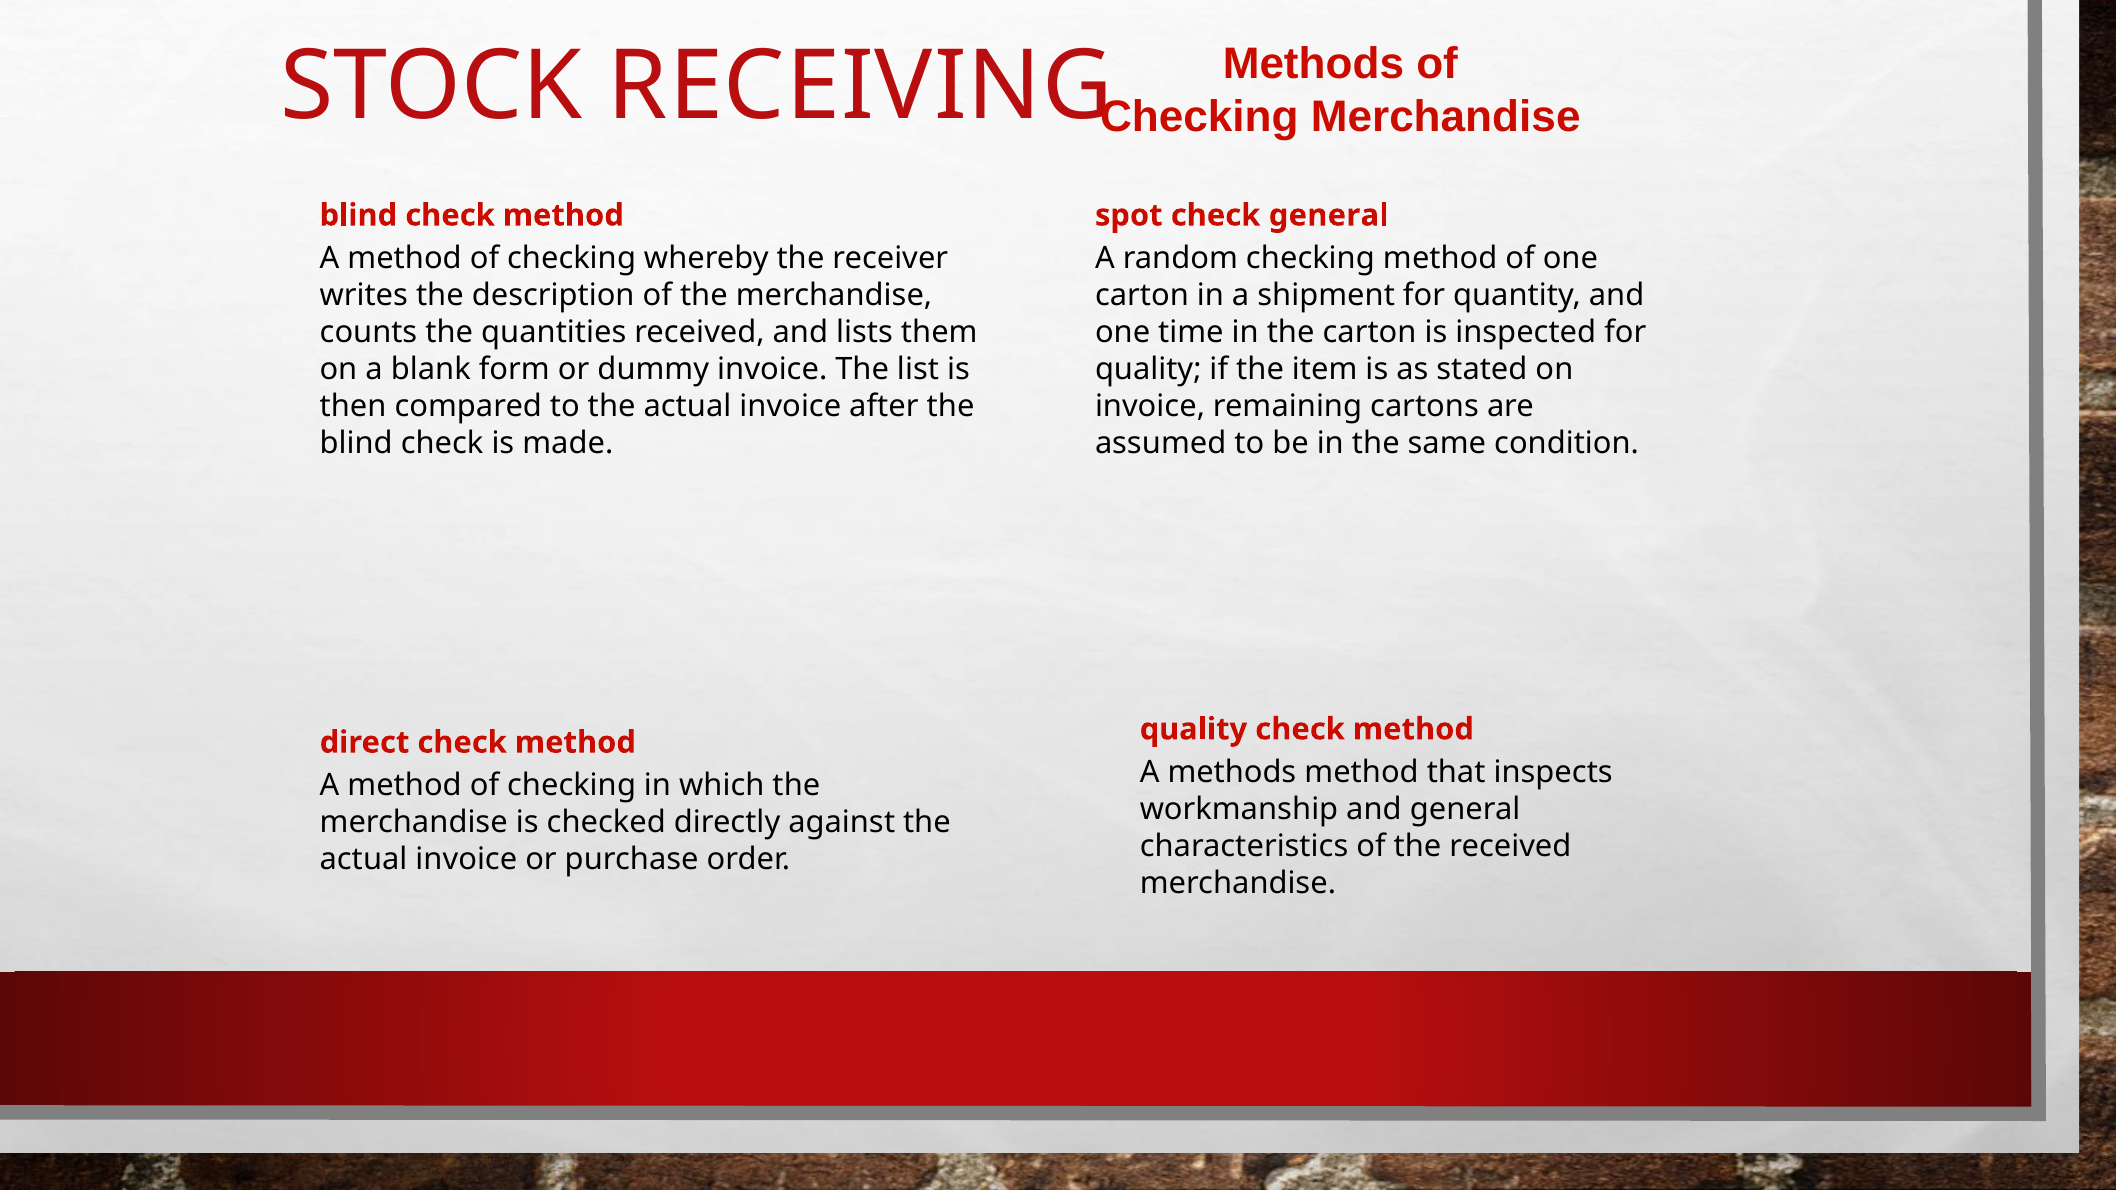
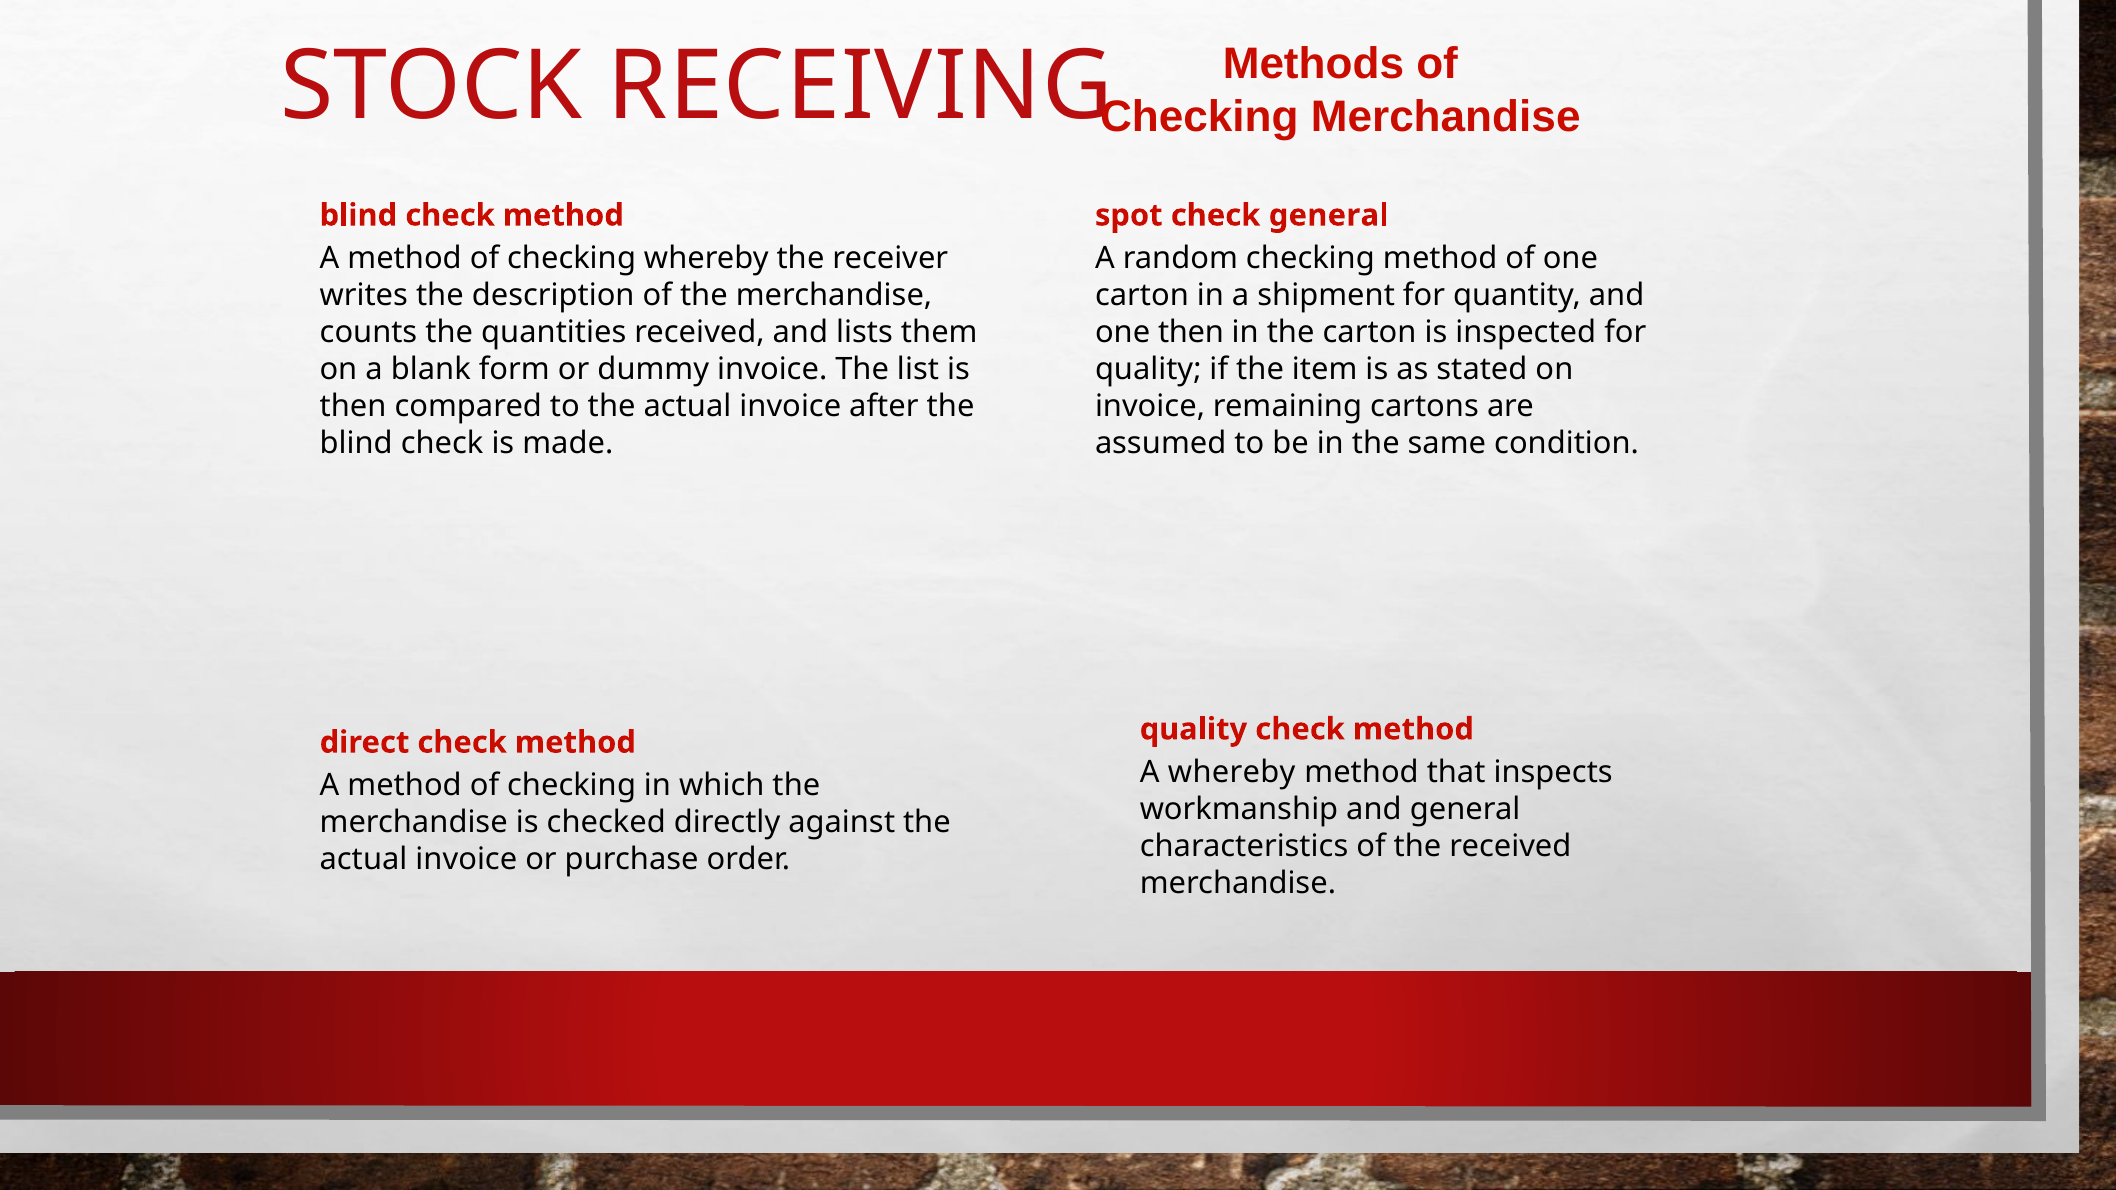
one time: time -> then
A methods: methods -> whereby
